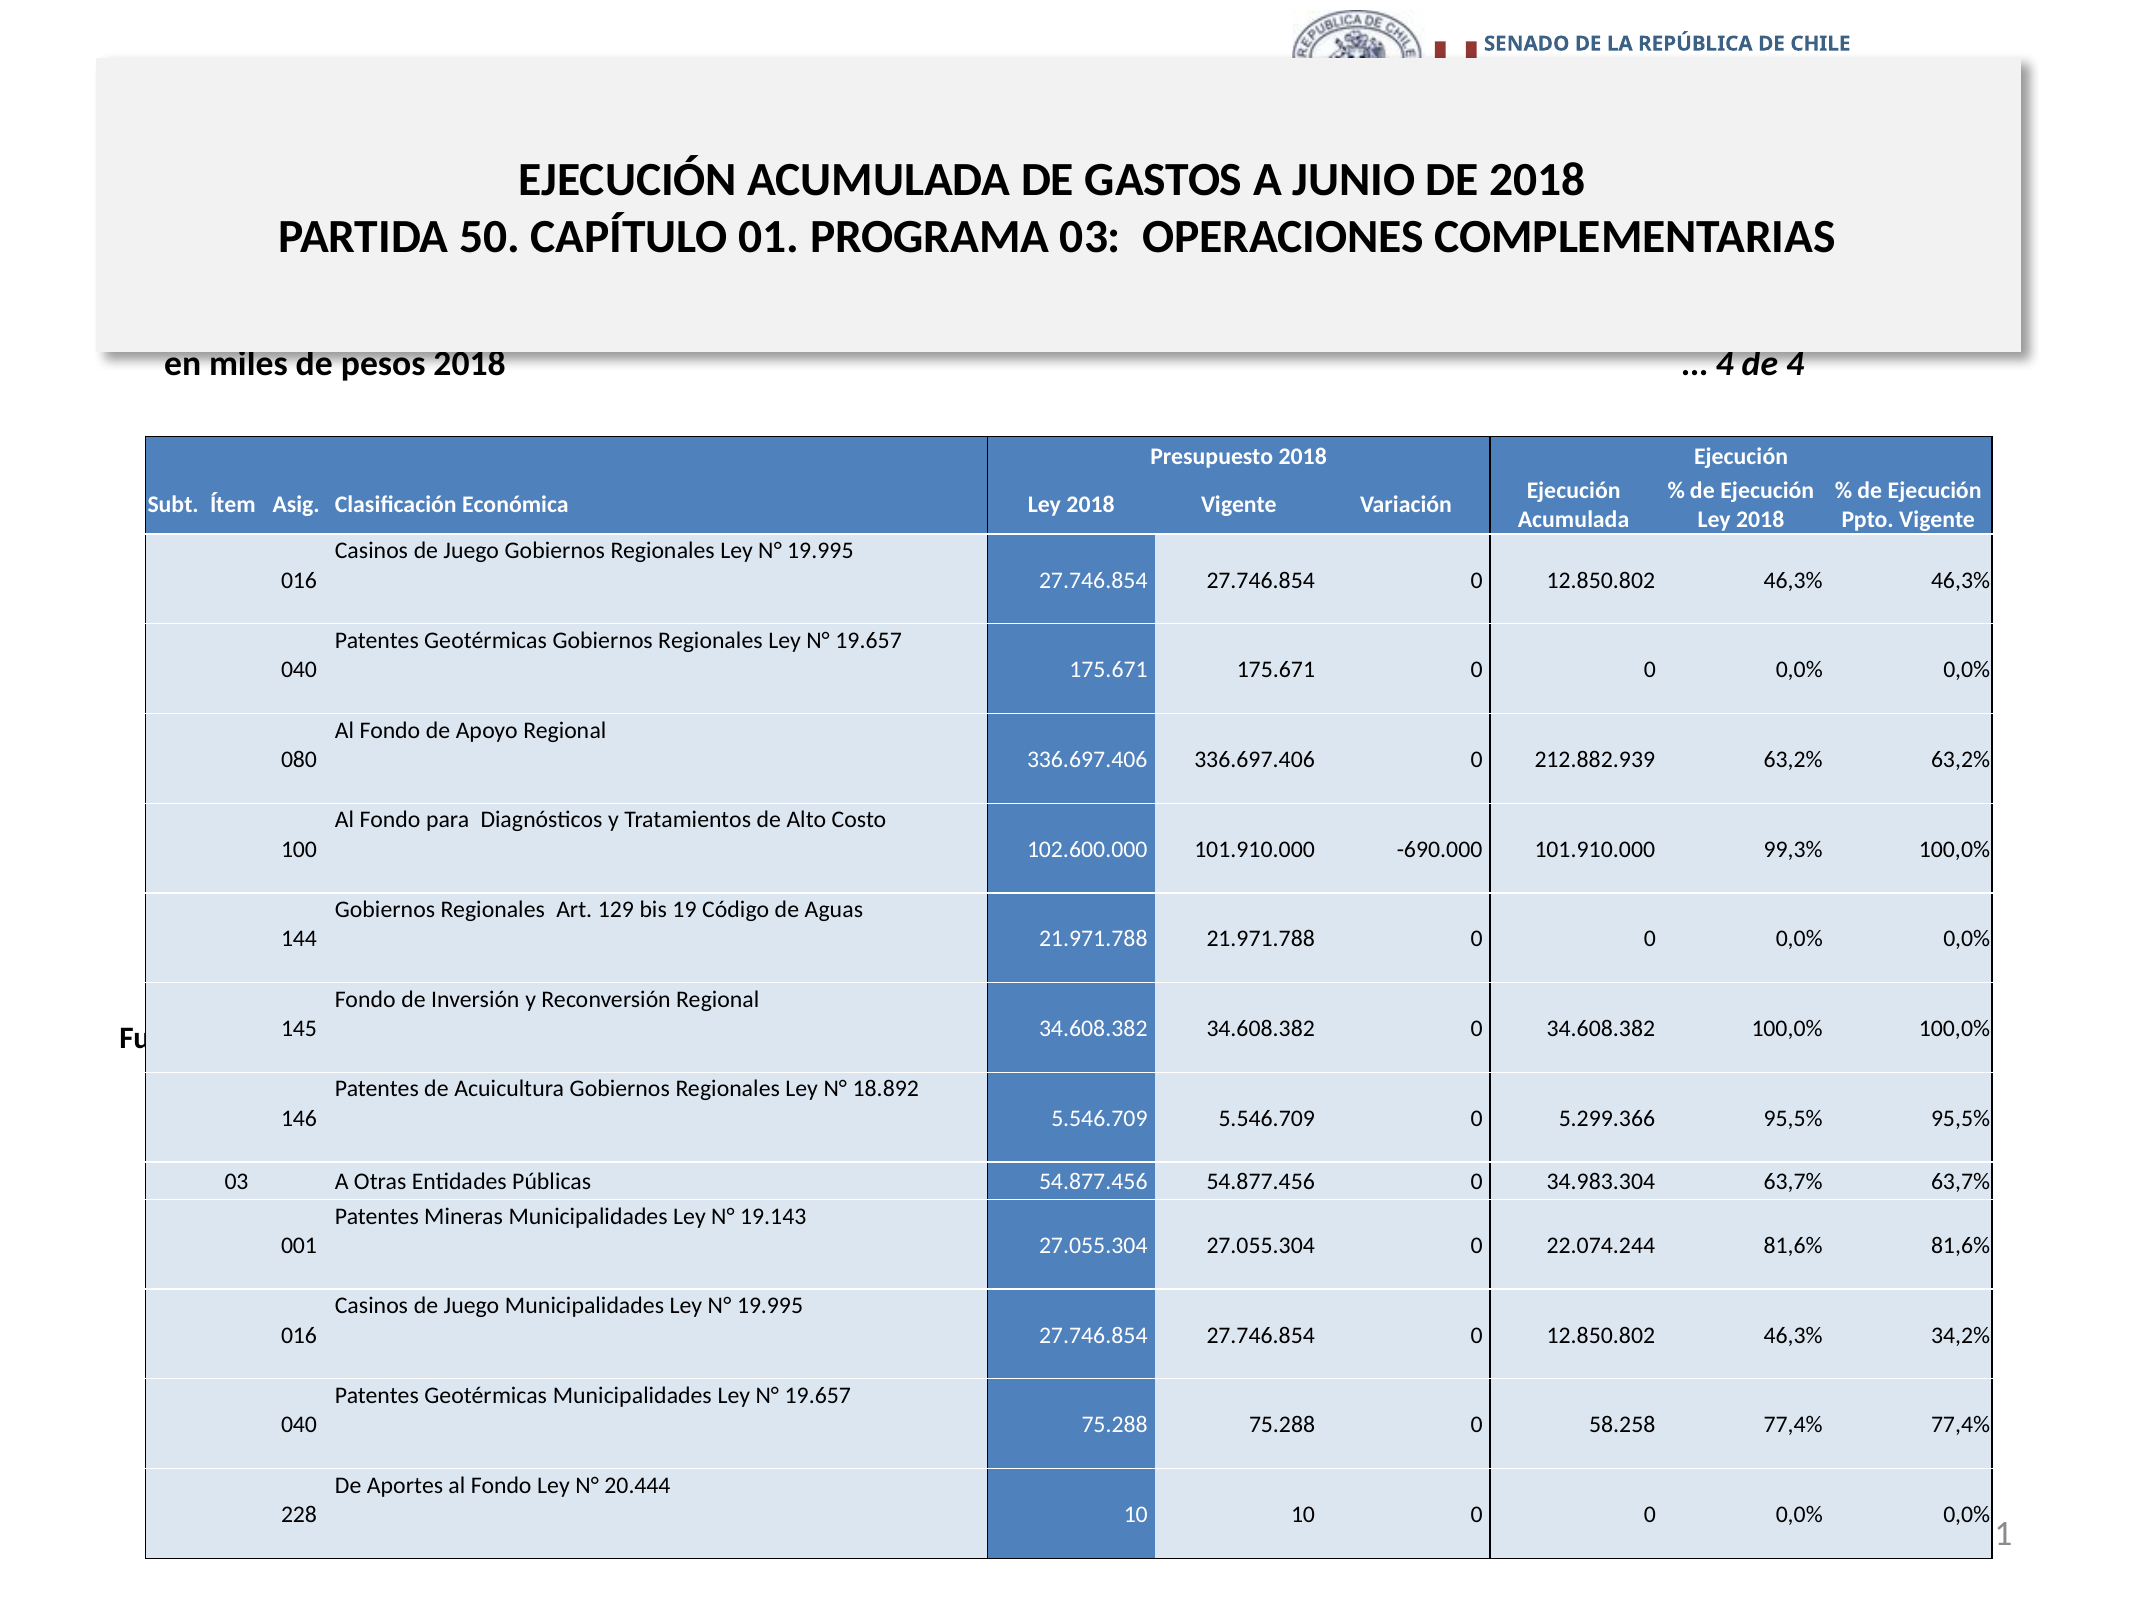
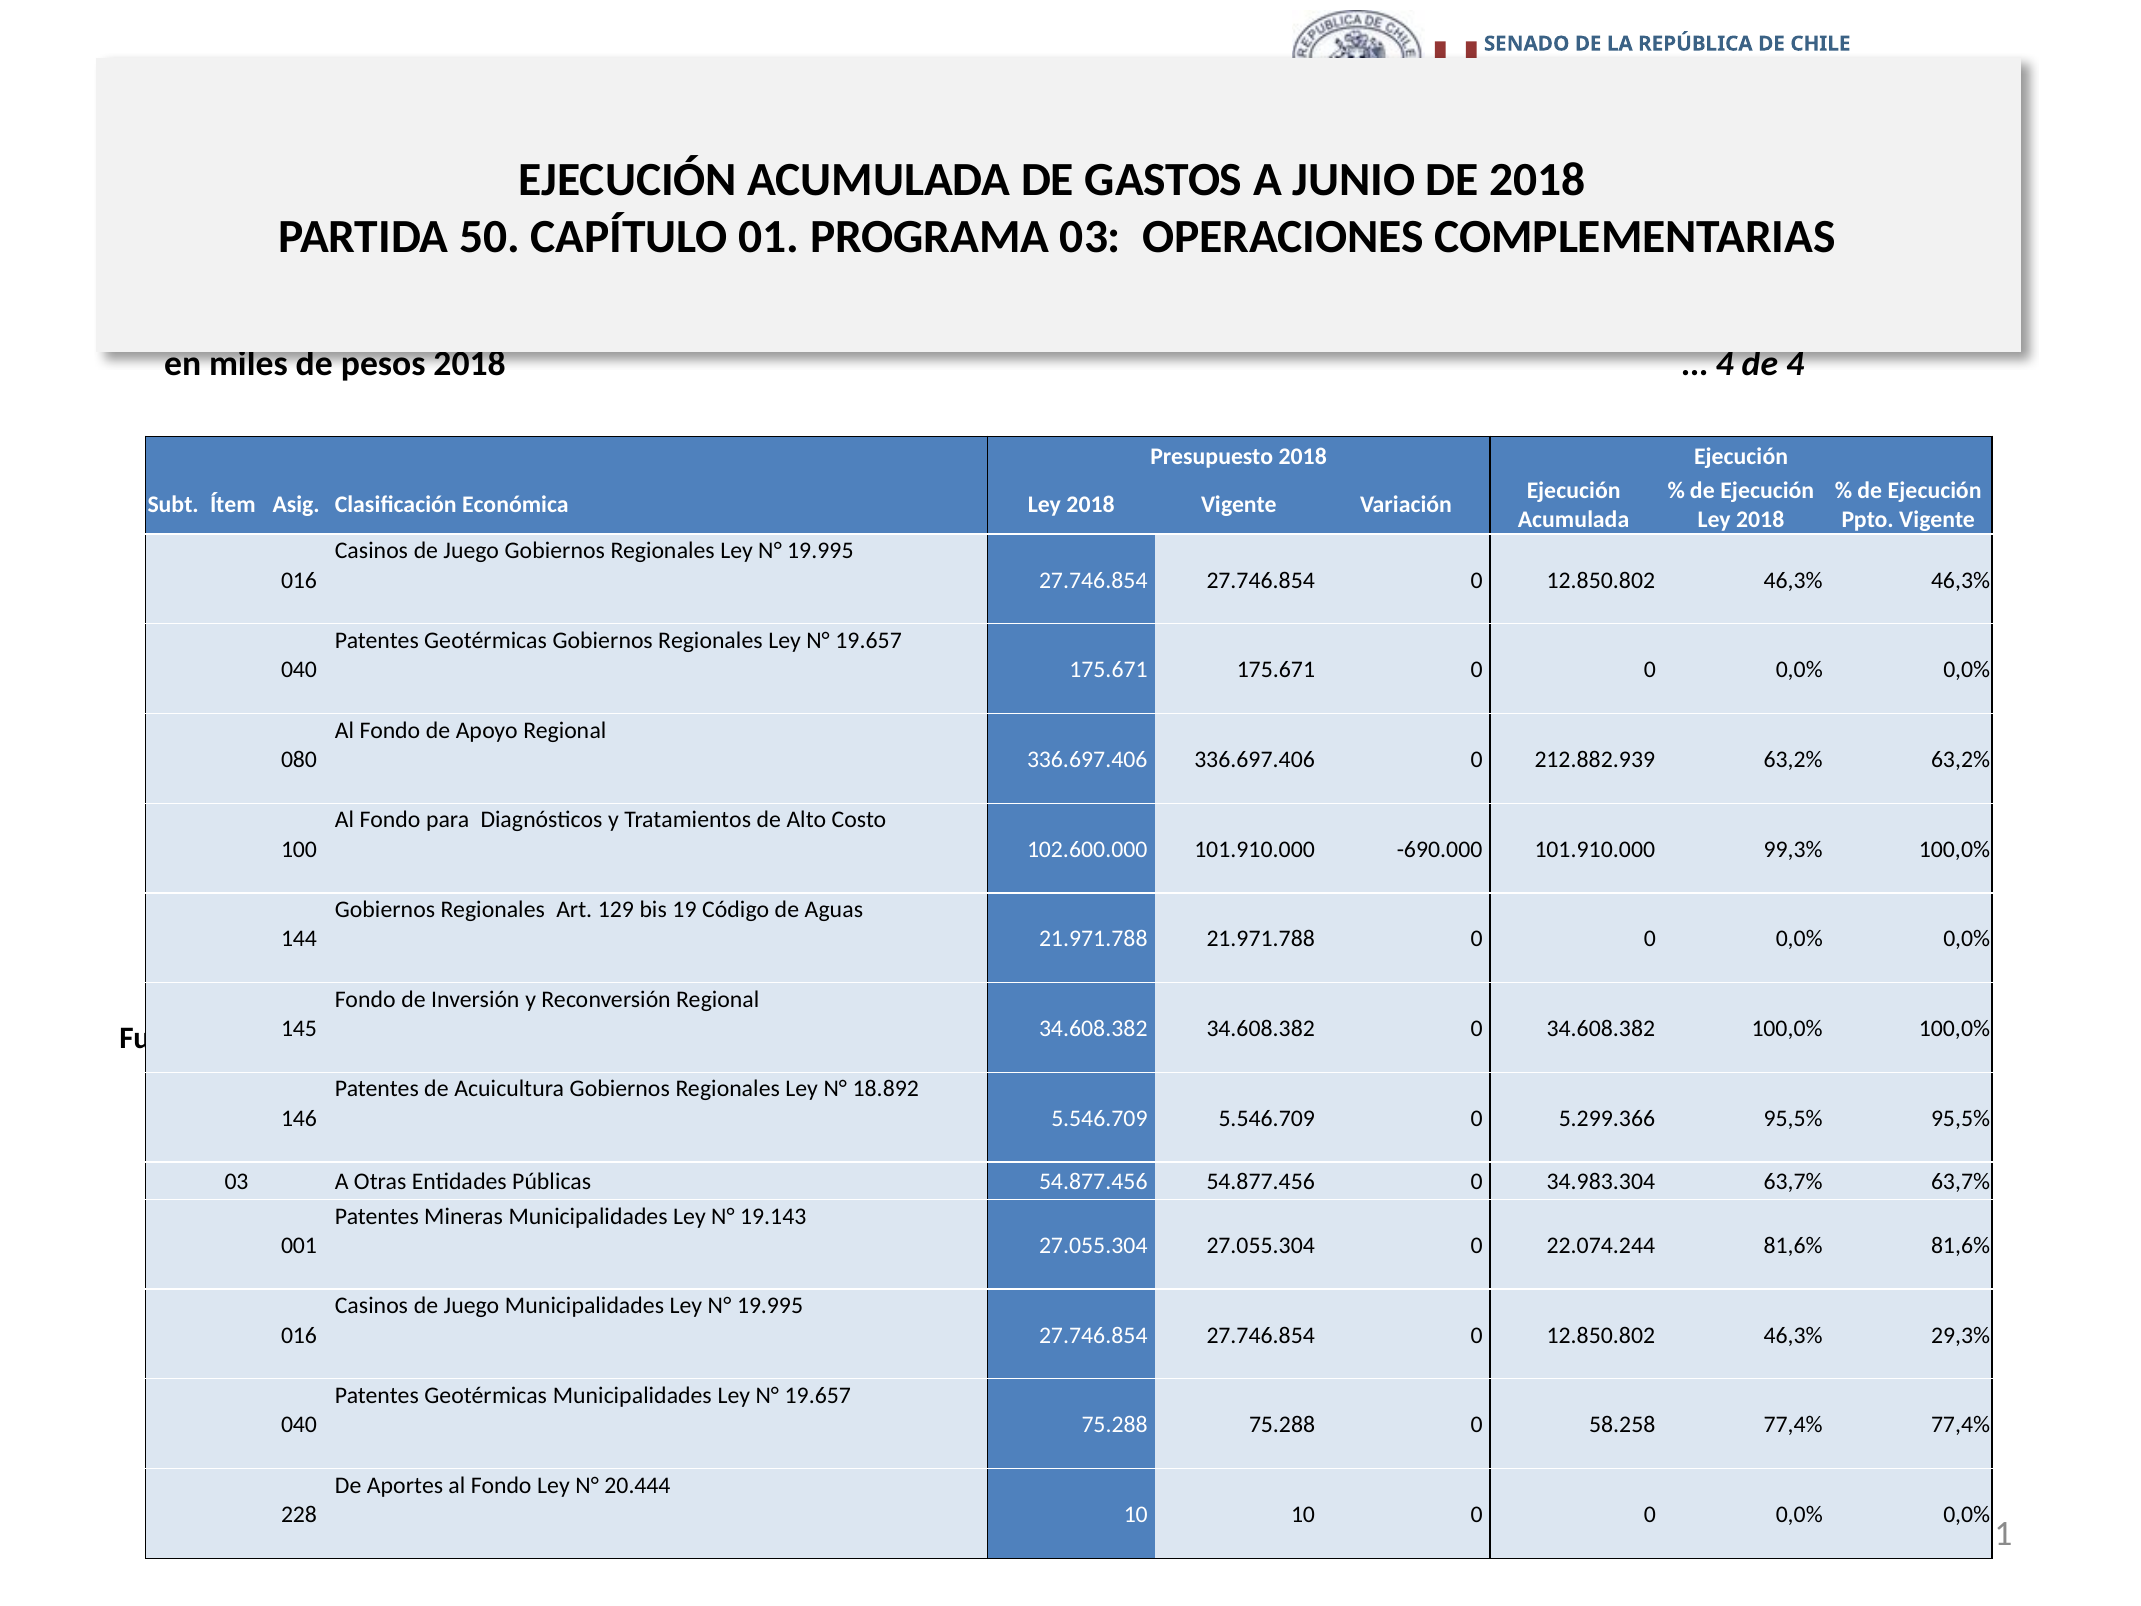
34,2%: 34,2% -> 29,3%
